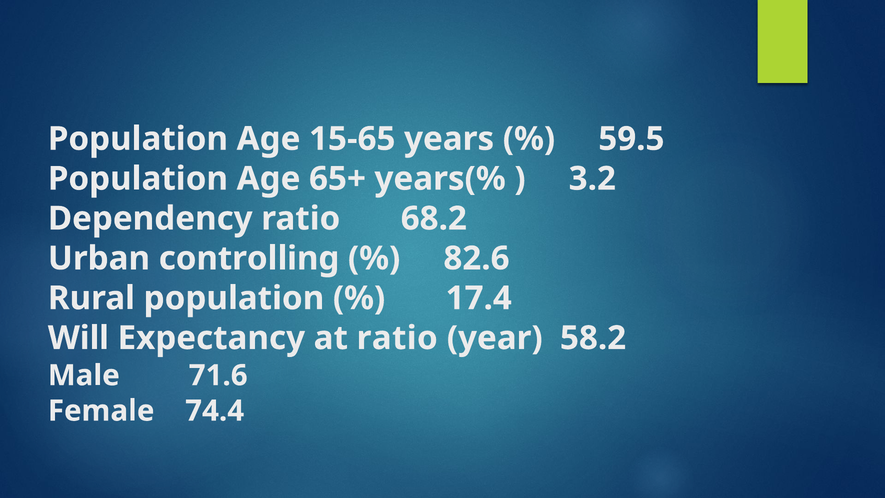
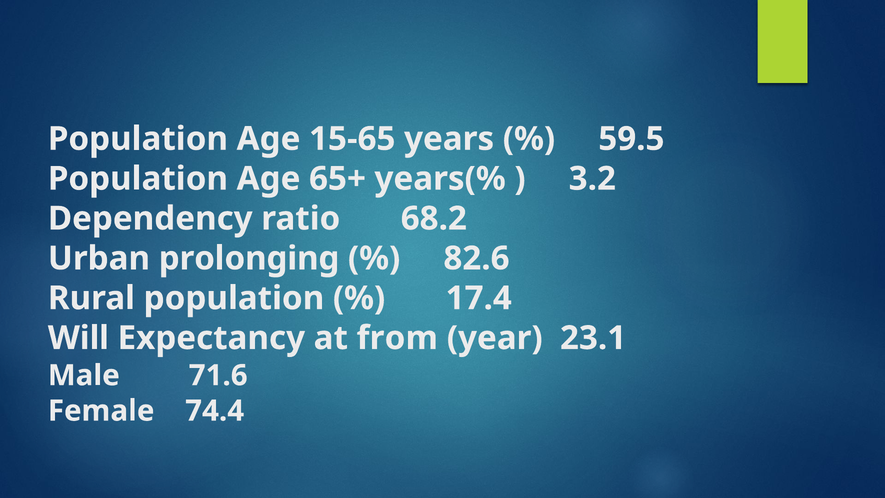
controlling: controlling -> prolonging
at ratio: ratio -> from
58.2: 58.2 -> 23.1
